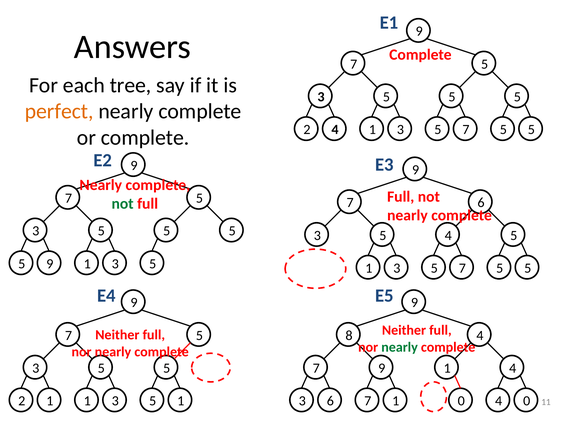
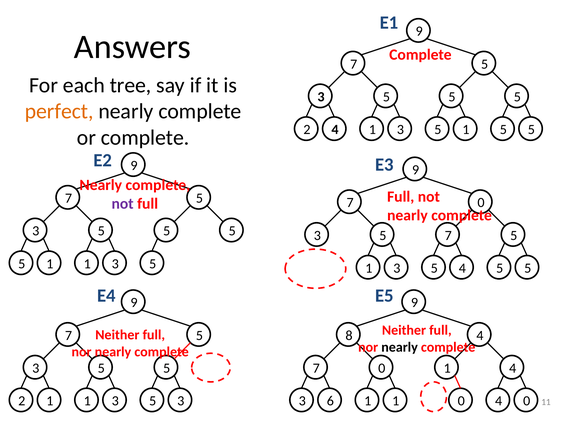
7 at (466, 130): 7 -> 1
6 at (481, 203): 6 -> 0
not at (123, 204) colour: green -> purple
3 5 4: 4 -> 7
9 at (50, 264): 9 -> 1
7 at (462, 268): 7 -> 4
nearly at (400, 347) colour: green -> black
9 at (382, 368): 9 -> 0
3 5 1: 1 -> 3
6 7: 7 -> 1
